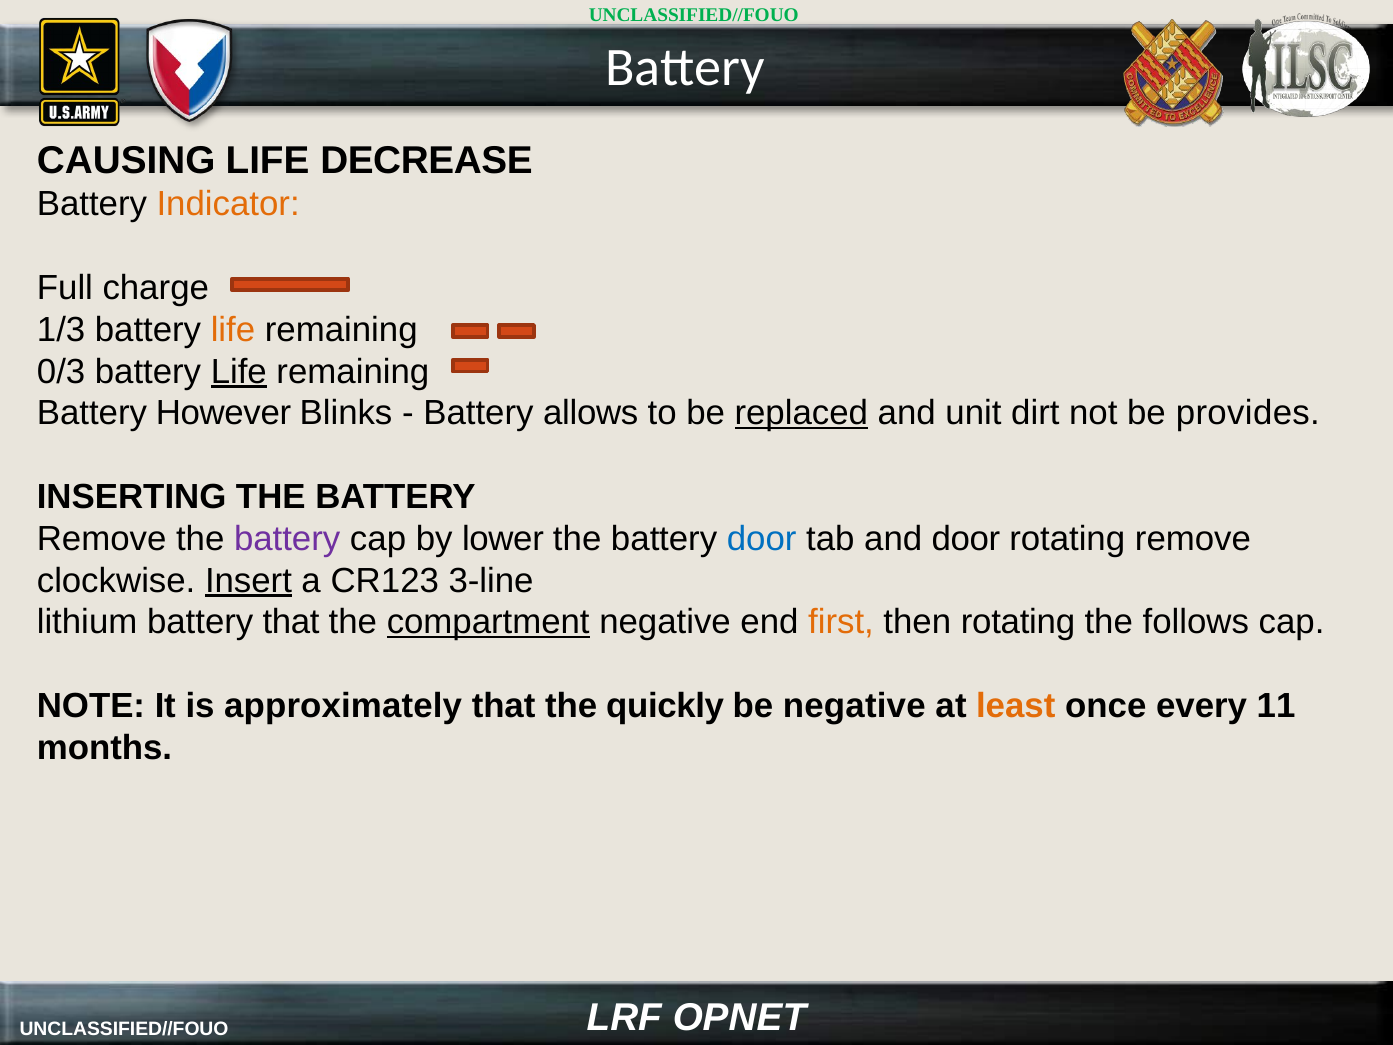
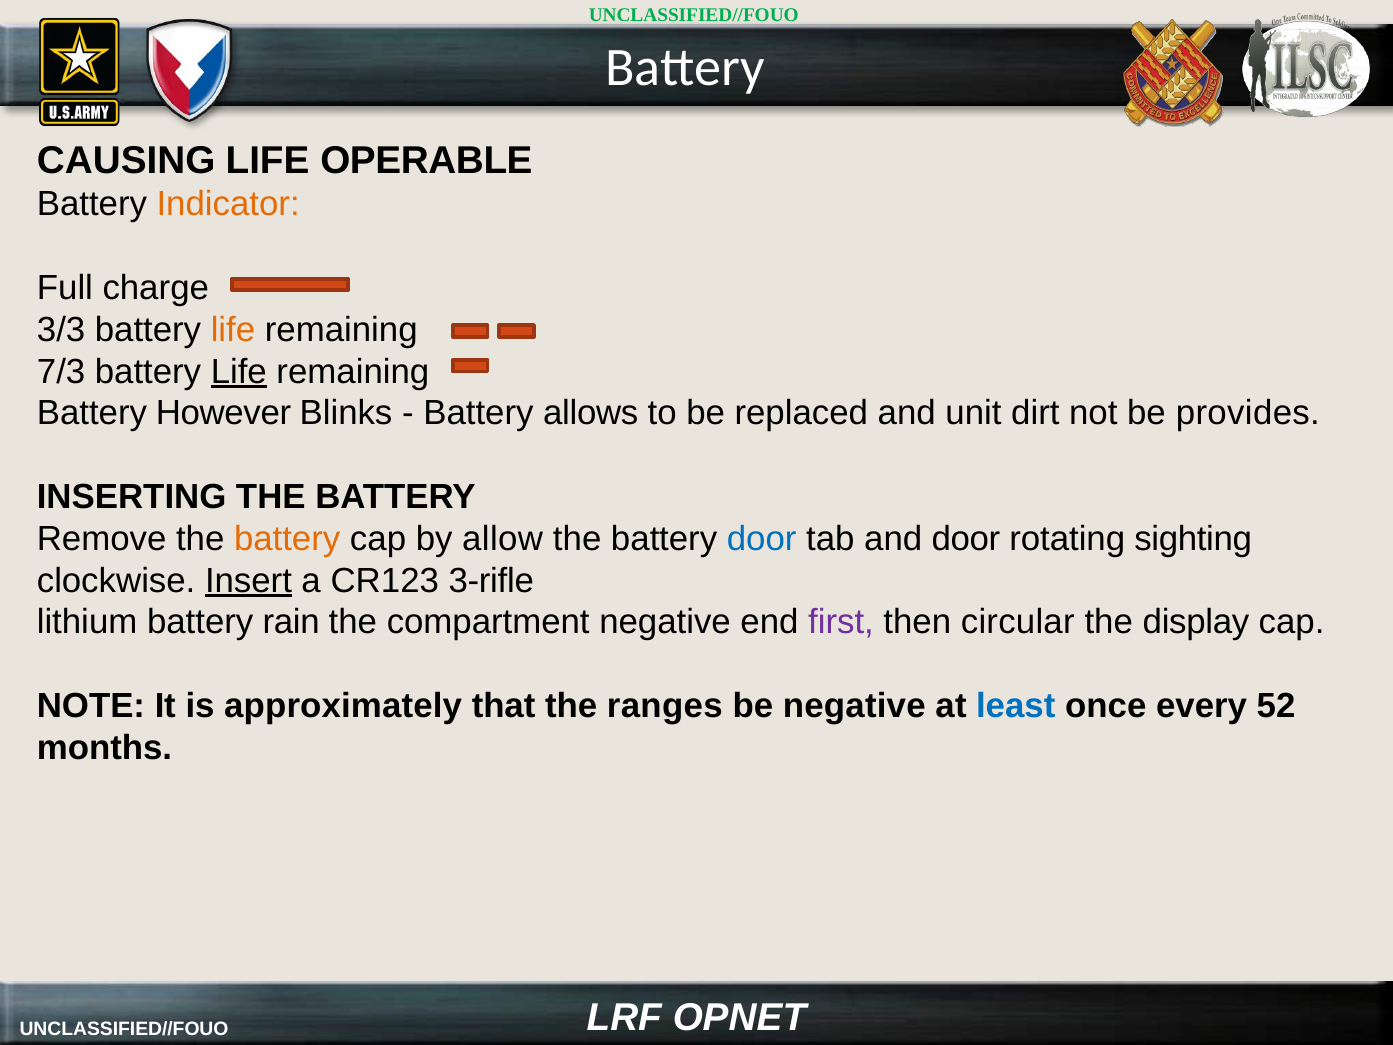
DECREASE: DECREASE -> OPERABLE
1/3: 1/3 -> 3/3
0/3: 0/3 -> 7/3
replaced underline: present -> none
battery at (287, 539) colour: purple -> orange
lower: lower -> allow
rotating remove: remove -> sighting
3-line: 3-line -> 3-rifle
battery that: that -> rain
compartment underline: present -> none
first colour: orange -> purple
then rotating: rotating -> circular
follows: follows -> display
quickly: quickly -> ranges
least colour: orange -> blue
11: 11 -> 52
